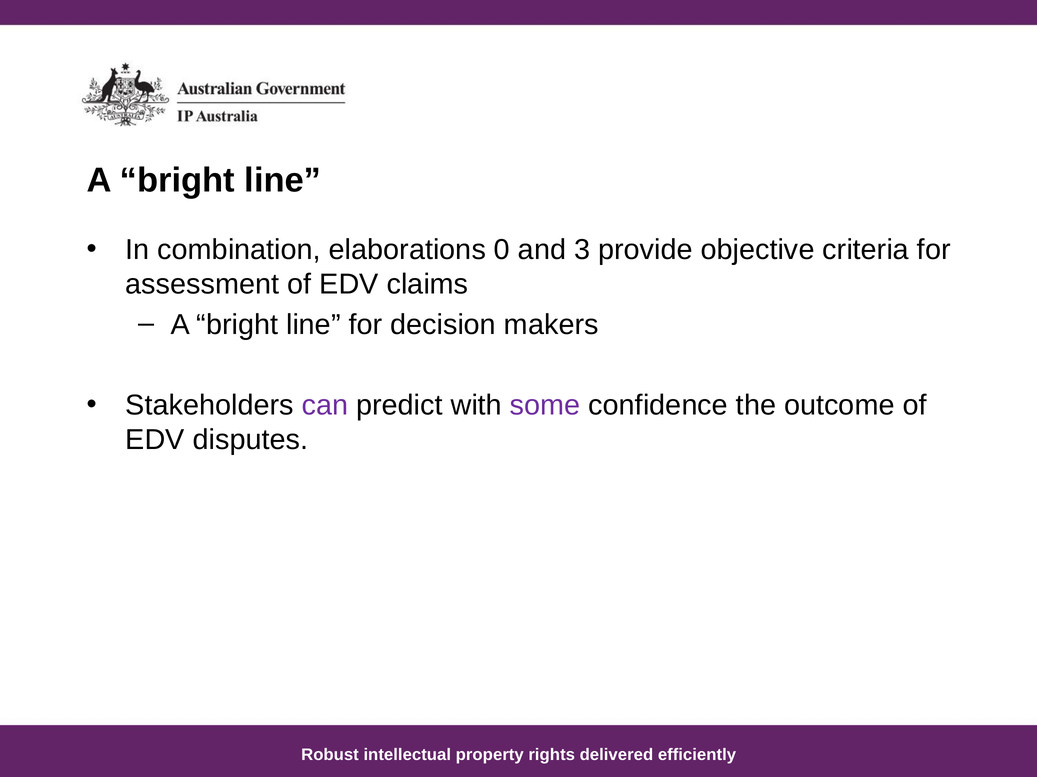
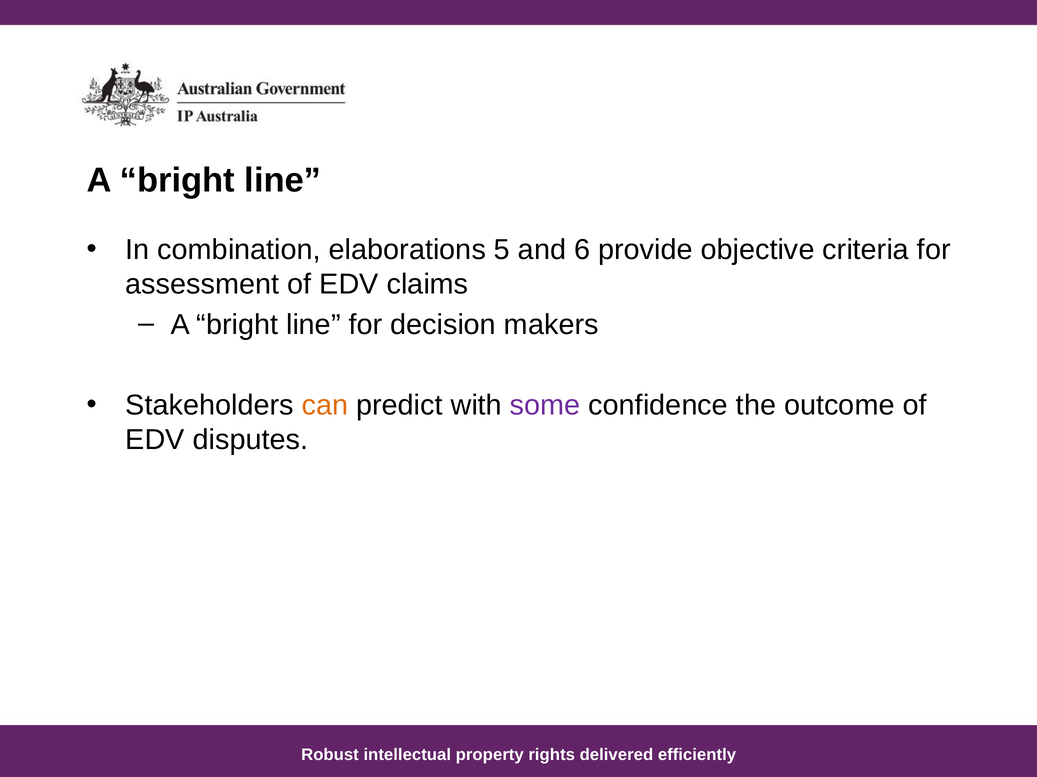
0: 0 -> 5
3: 3 -> 6
can colour: purple -> orange
